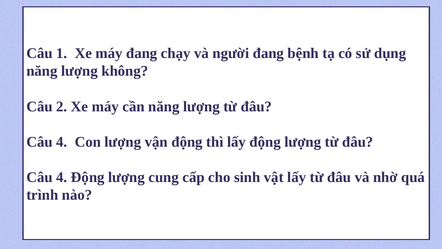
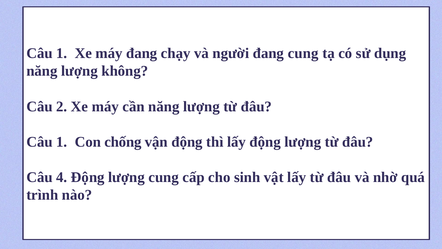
đang bệnh: bệnh -> cung
4 at (62, 142): 4 -> 1
Con lượng: lượng -> chống
